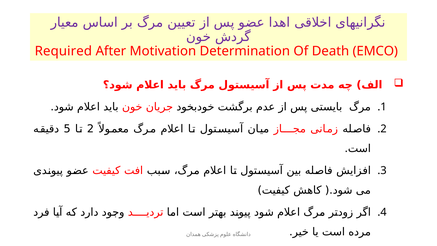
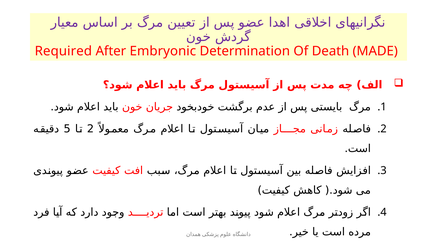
Motivation: Motivation -> Embryonic
EMCO: EMCO -> MADE
